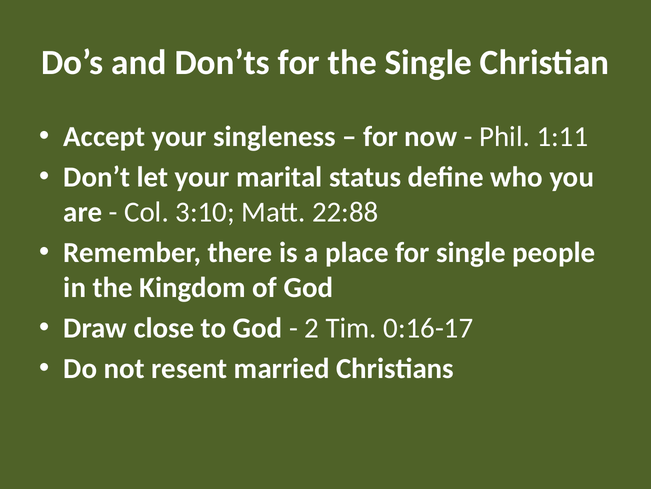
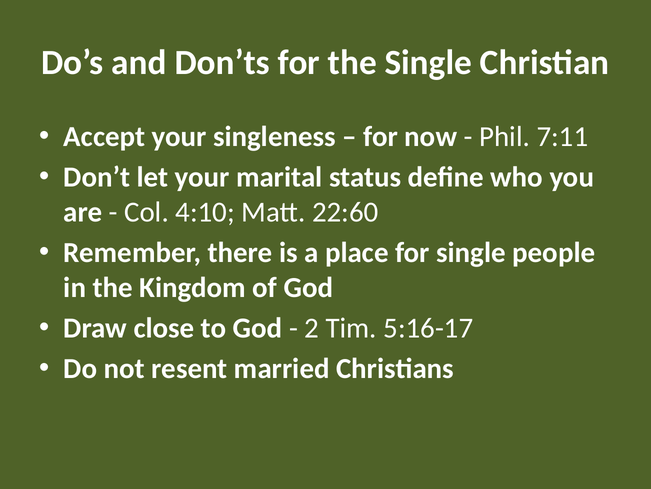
1:11: 1:11 -> 7:11
3:10: 3:10 -> 4:10
22:88: 22:88 -> 22:60
0:16-17: 0:16-17 -> 5:16-17
